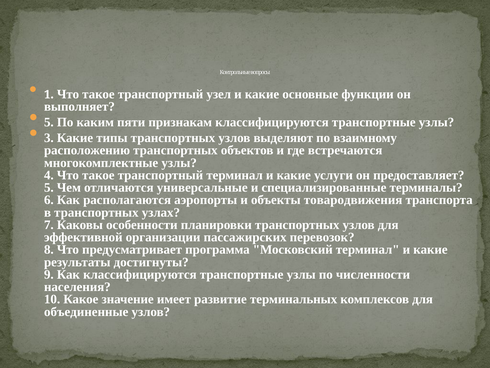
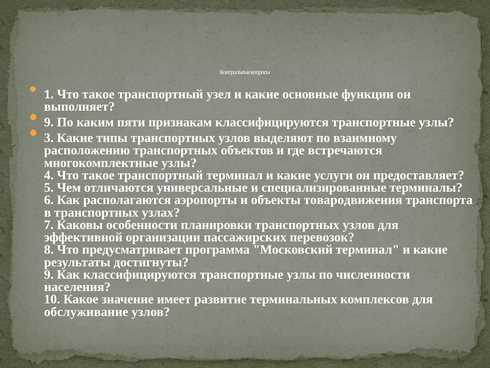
5 at (49, 122): 5 -> 9
объединенные: объединенные -> обслуживание
